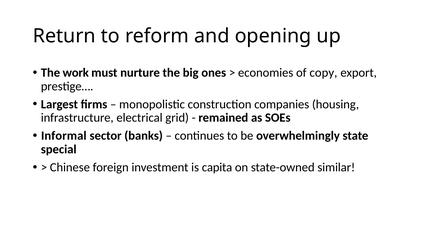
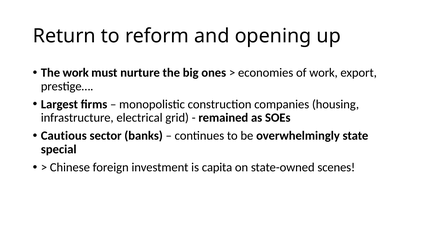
of copy: copy -> work
Informal: Informal -> Cautious
similar: similar -> scenes
